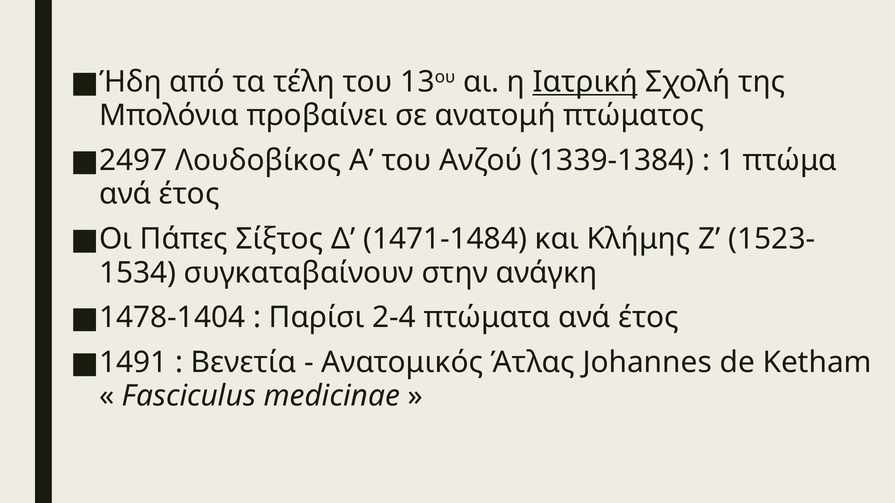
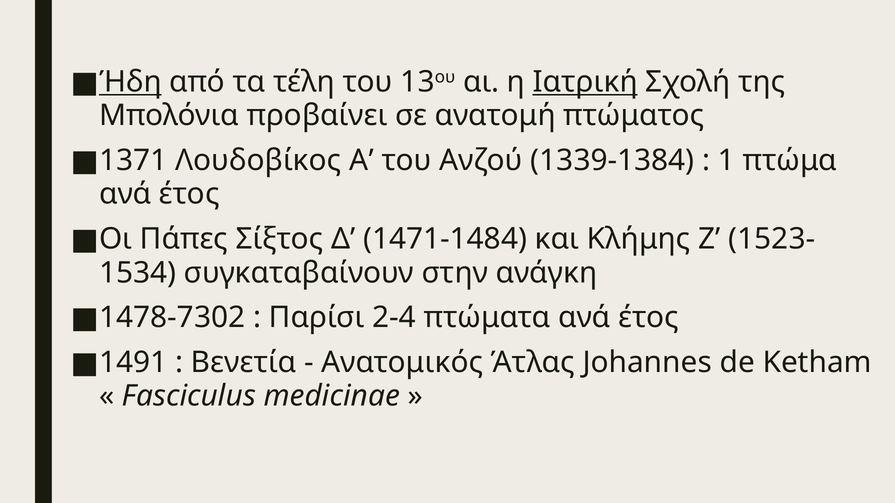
Ήδη underline: none -> present
2497: 2497 -> 1371
1478-1404: 1478-1404 -> 1478-7302
